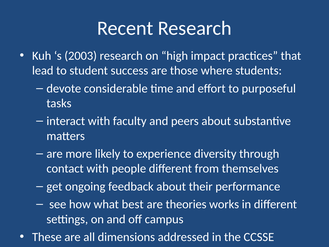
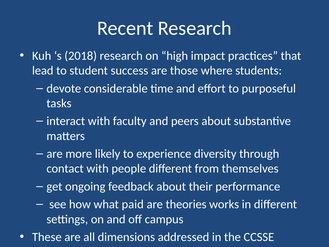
2003: 2003 -> 2018
best: best -> paid
